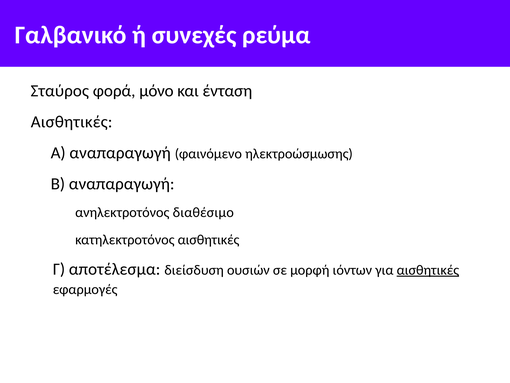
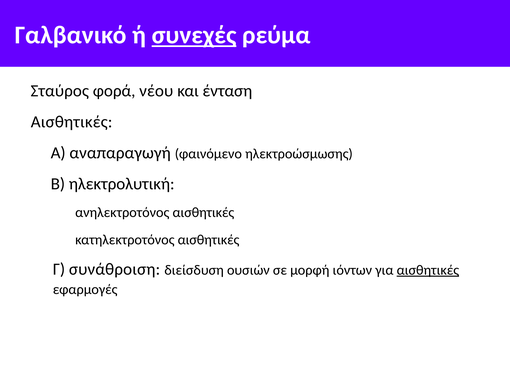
συνεχές underline: none -> present
μόνο: μόνο -> νέου
Β αναπαραγωγή: αναπαραγωγή -> ηλεκτρολυτική
ανηλεκτροτόνος διαθέσιμο: διαθέσιμο -> αισθητικές
αποτέλεσμα: αποτέλεσμα -> συνάθροιση
